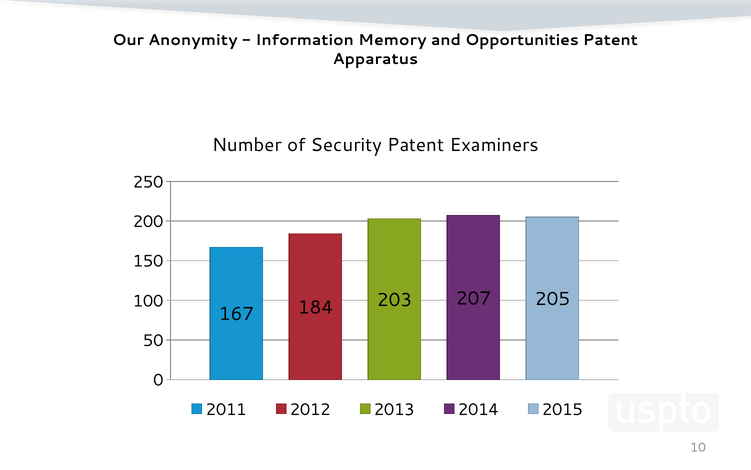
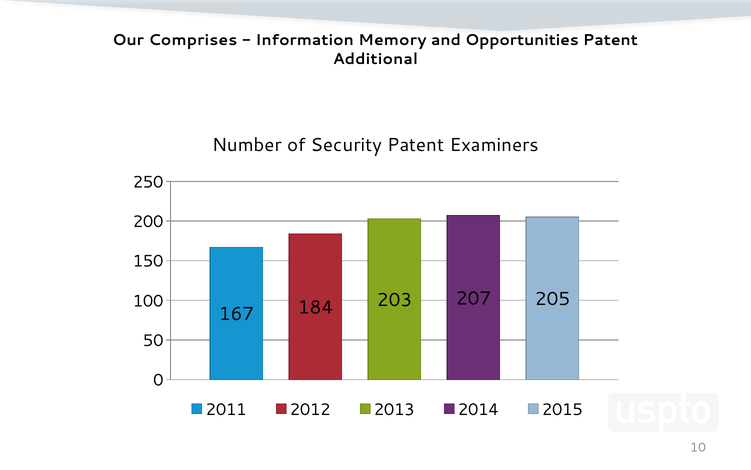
Anonymity: Anonymity -> Comprises
Apparatus: Apparatus -> Additional
